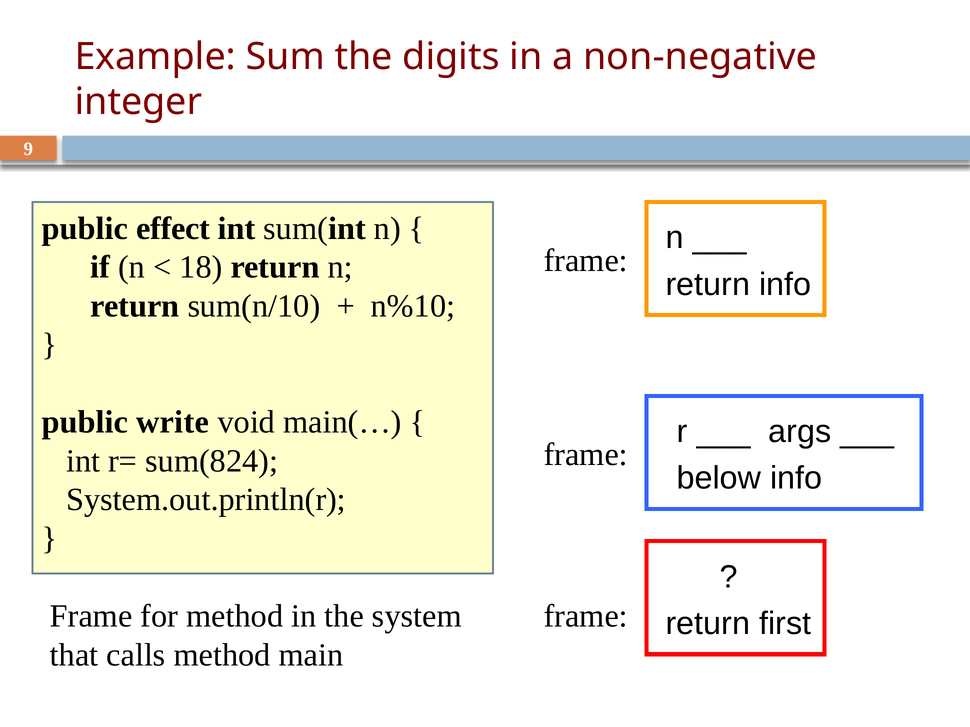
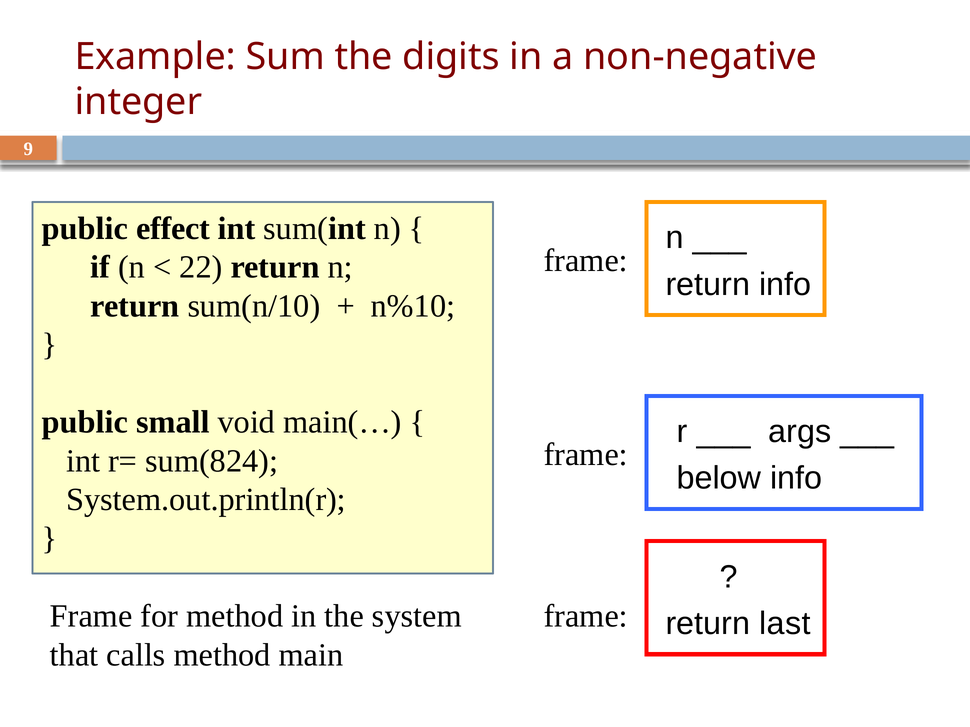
18: 18 -> 22
write: write -> small
first: first -> last
